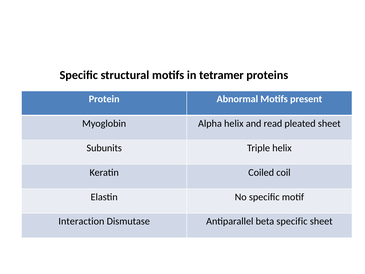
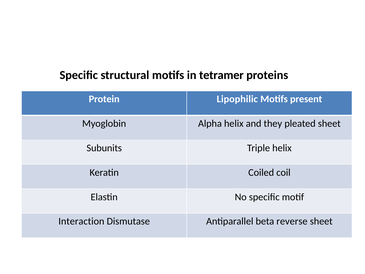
Abnormal: Abnormal -> Lipophilic
read: read -> they
beta specific: specific -> reverse
